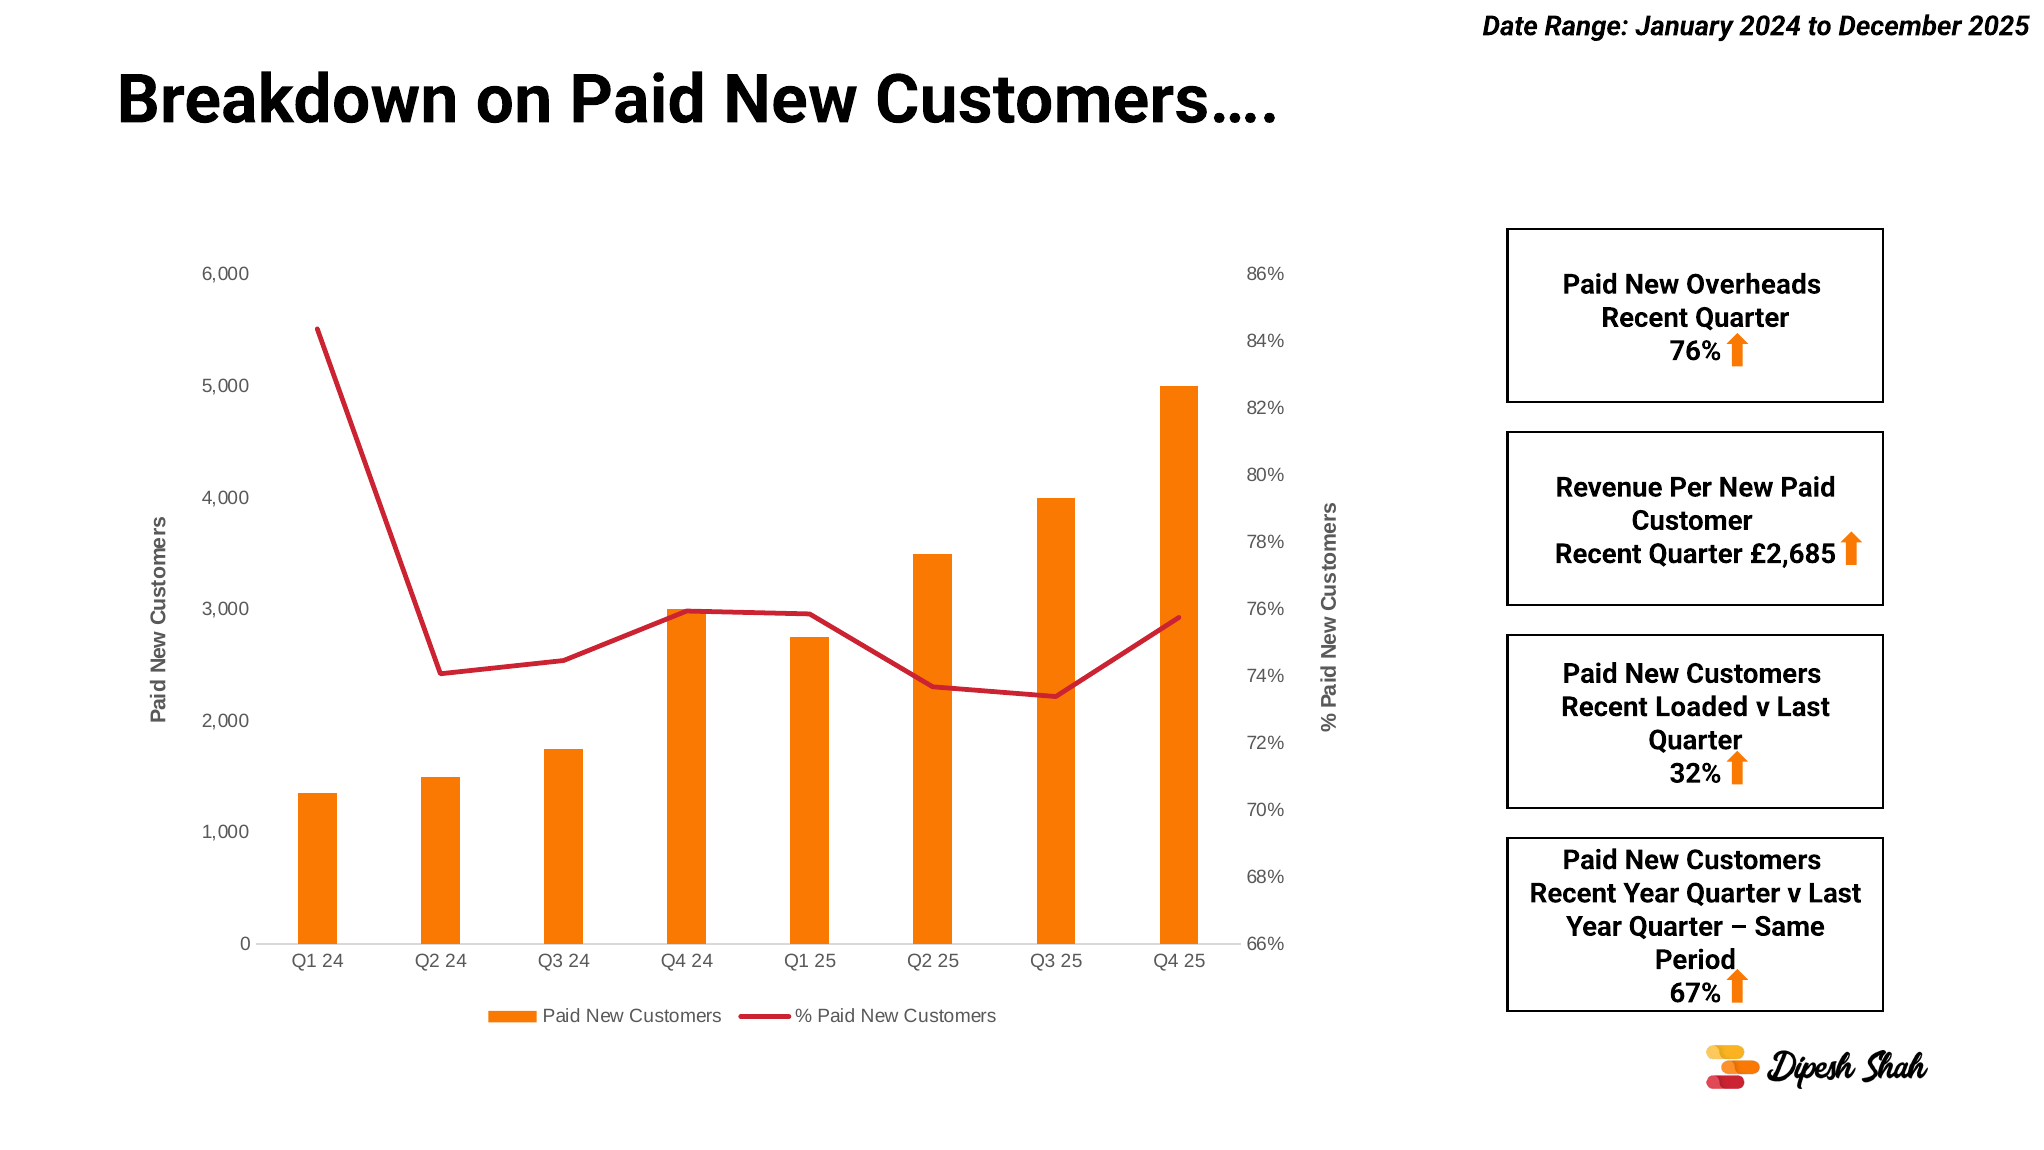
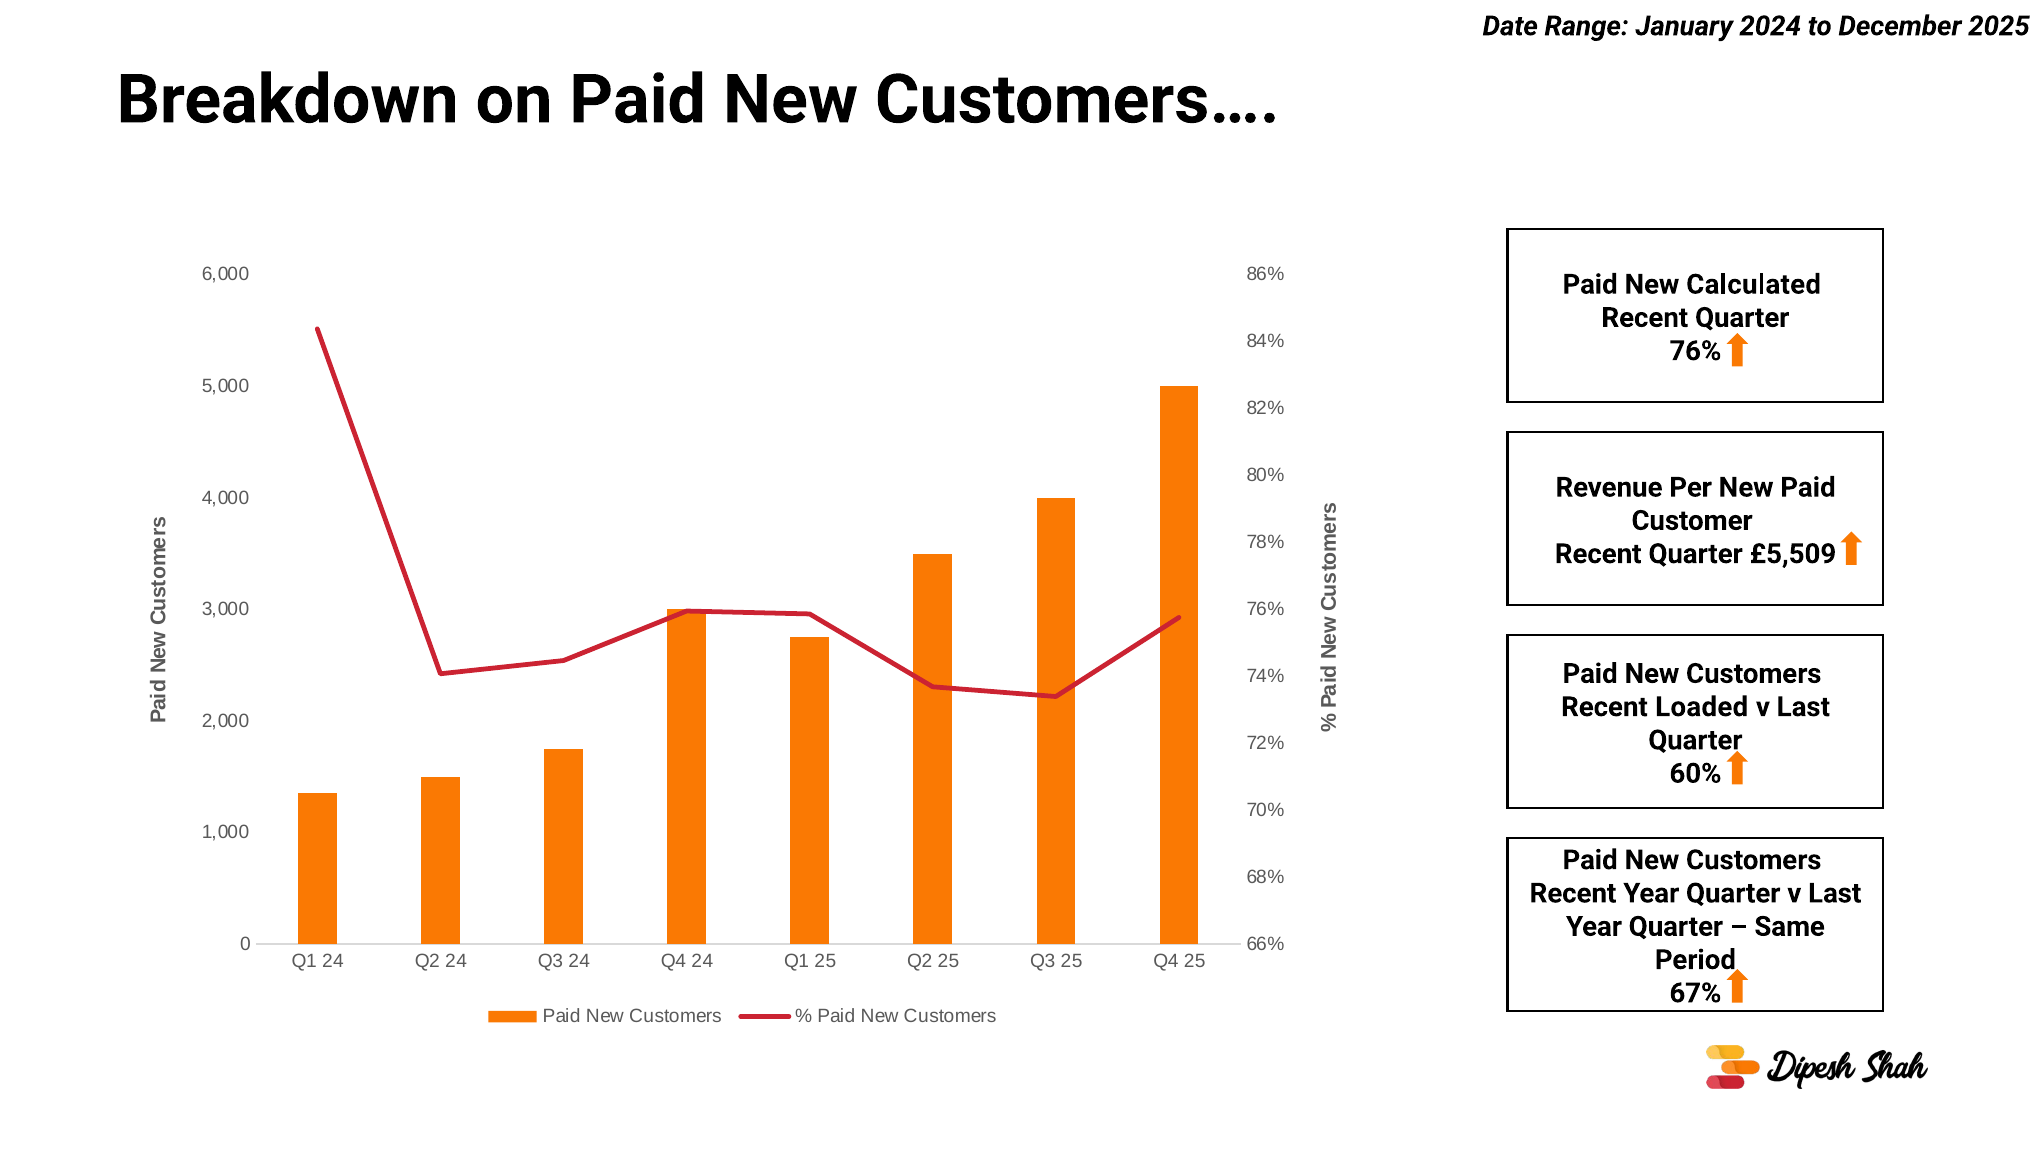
Overheads: Overheads -> Calculated
£2,685: £2,685 -> £5,509
32%: 32% -> 60%
